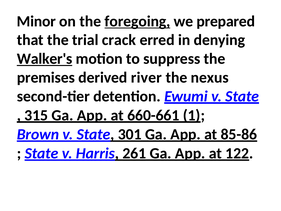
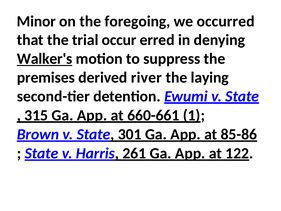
foregoing underline: present -> none
prepared: prepared -> occurred
crack: crack -> occur
nexus: nexus -> laying
